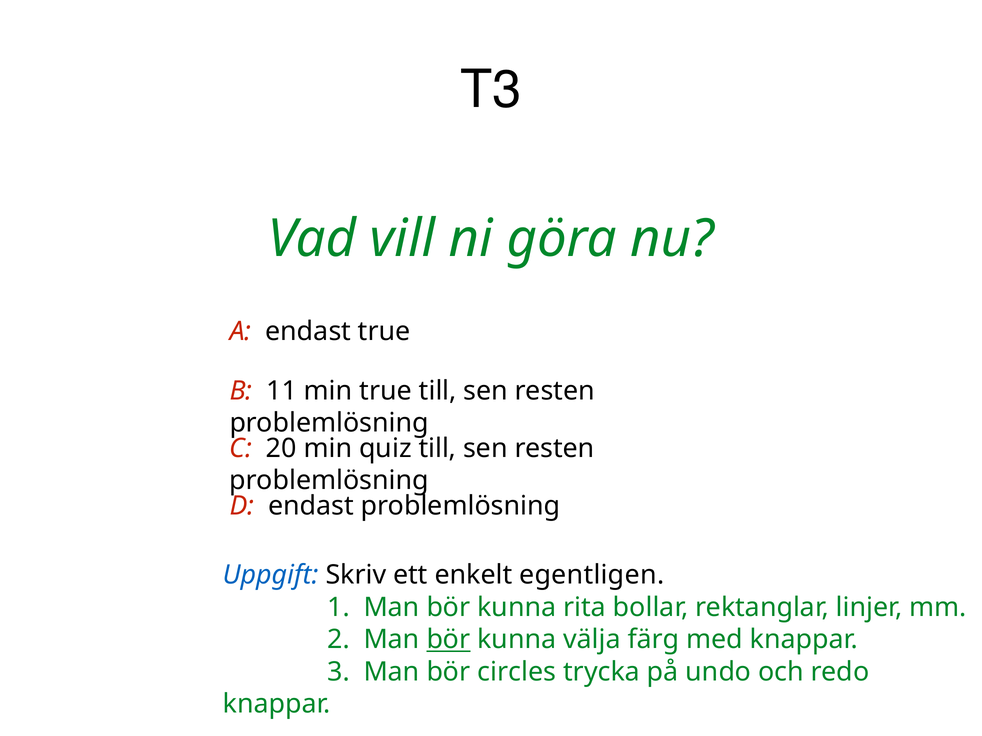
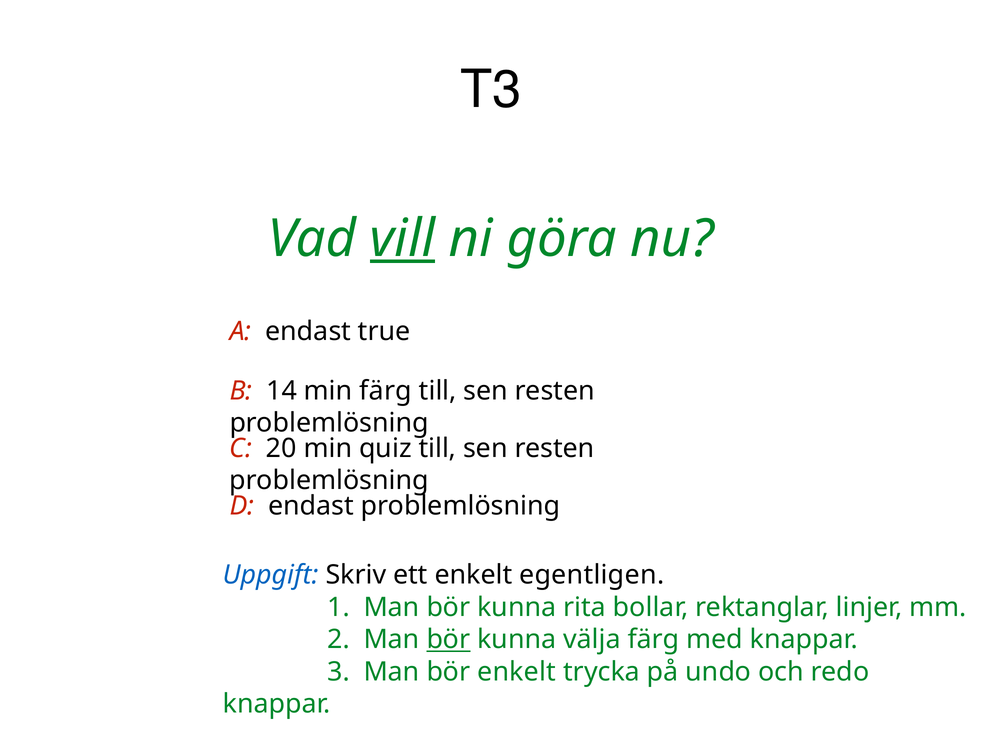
vill underline: none -> present
11: 11 -> 14
min true: true -> färg
bör circles: circles -> enkelt
